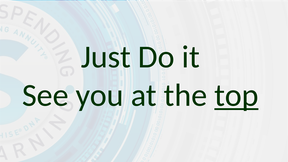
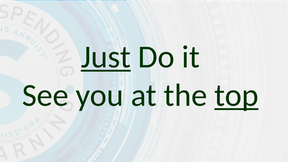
Just underline: none -> present
